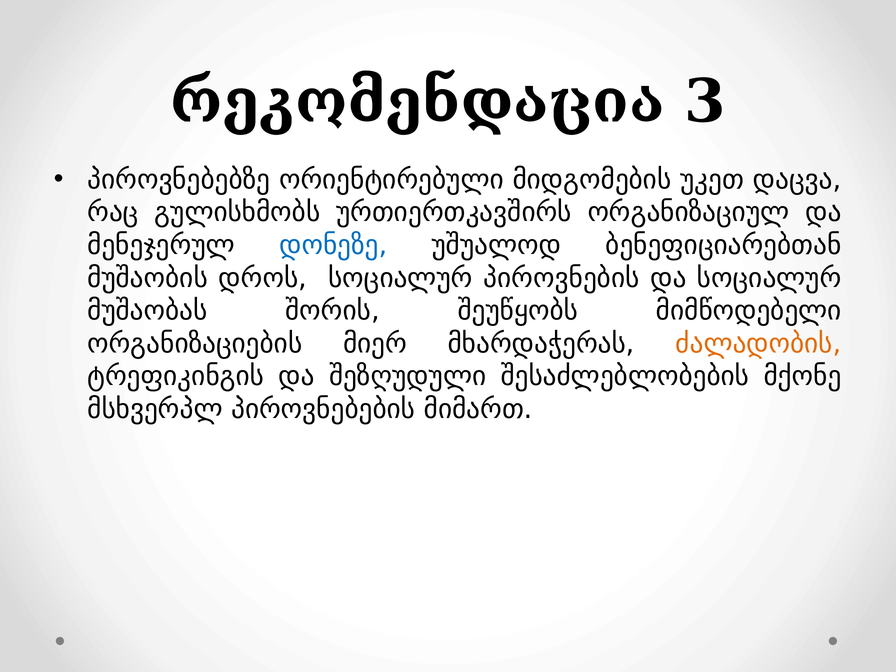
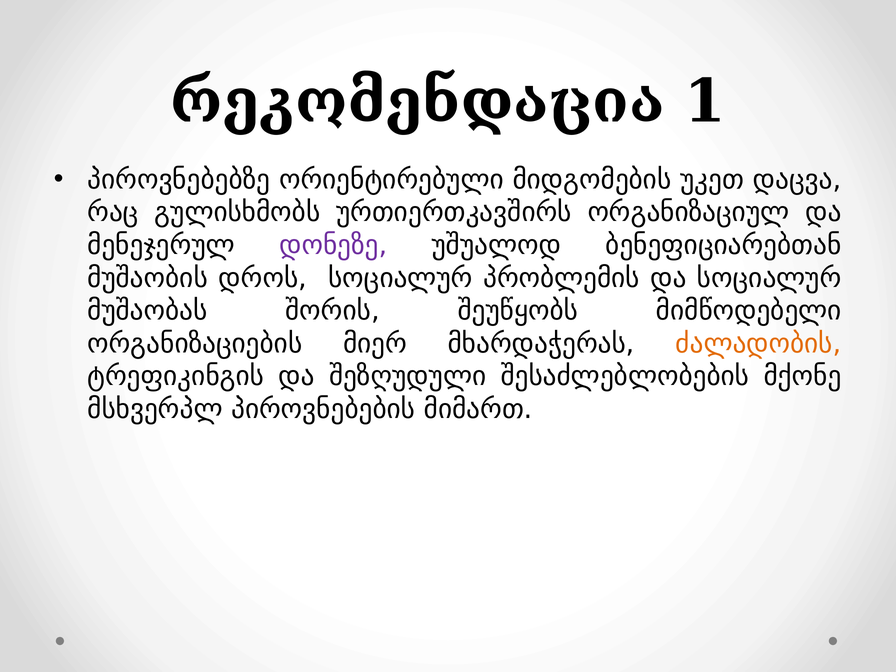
3: 3 -> 1
დონეზე colour: blue -> purple
პიროვნების: პიროვნების -> პრობლემის
